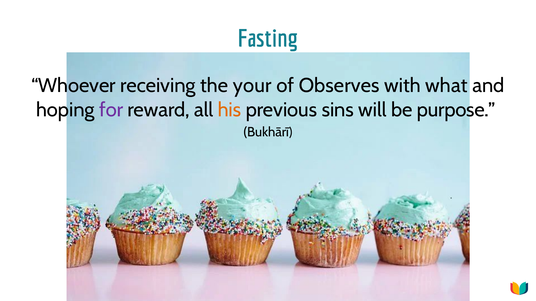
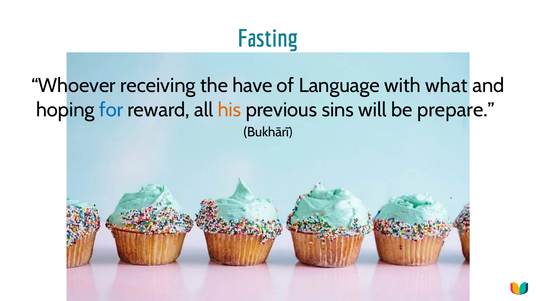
your: your -> have
Observes: Observes -> Language
for colour: purple -> blue
purpose: purpose -> prepare
